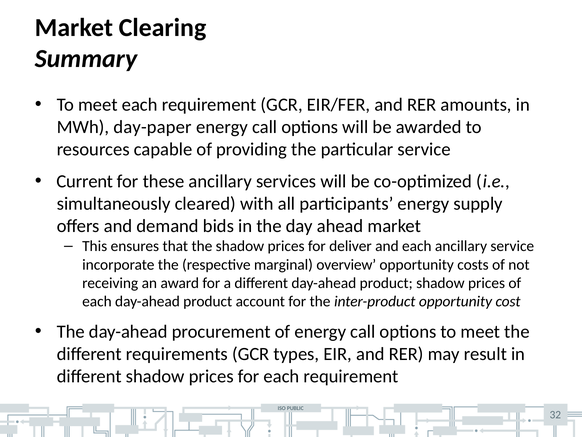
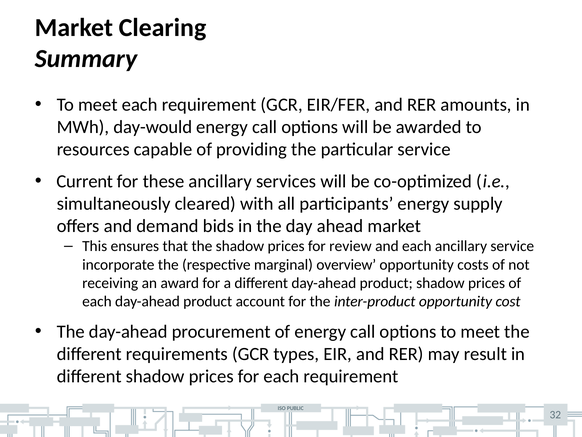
day-paper: day-paper -> day-would
deliver: deliver -> review
